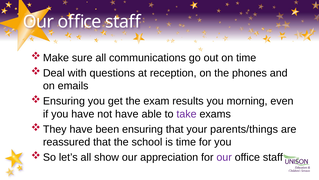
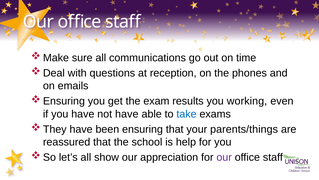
morning: morning -> working
take colour: purple -> blue
is time: time -> help
